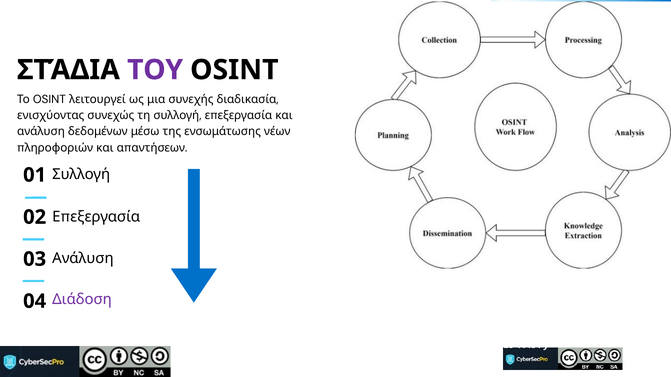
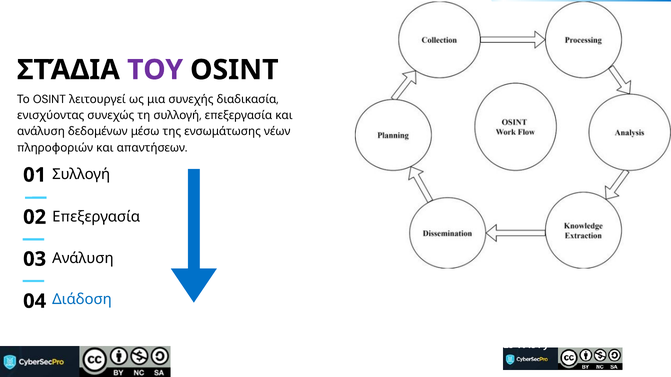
Διάδοση colour: purple -> blue
